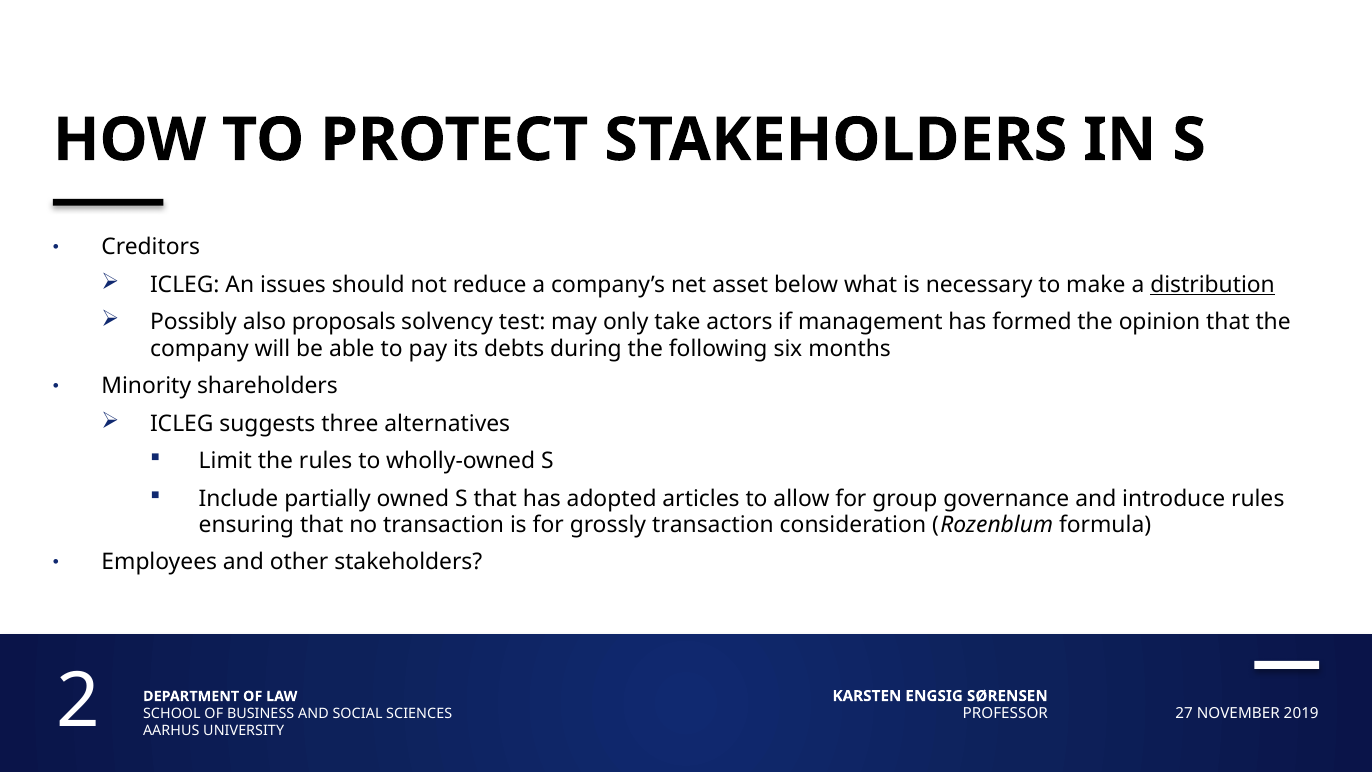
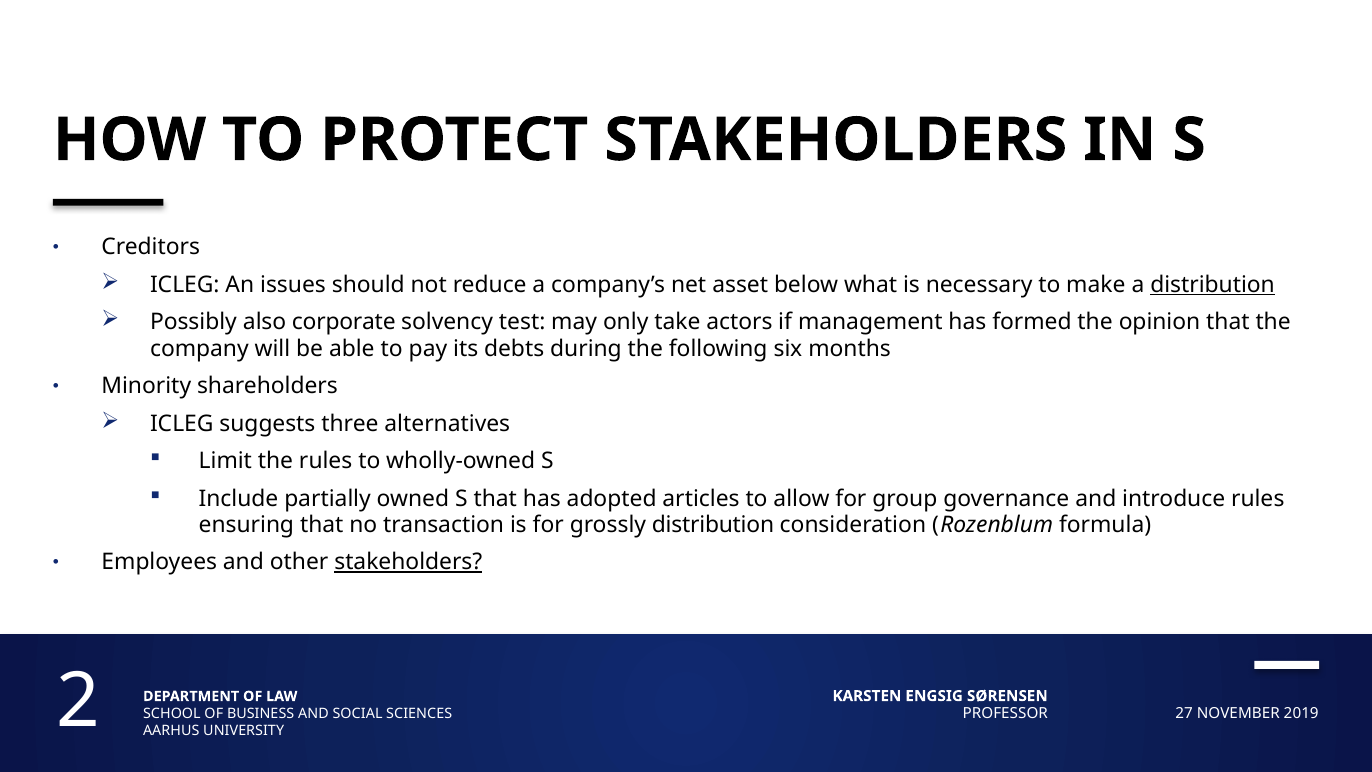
proposals: proposals -> corporate
grossly transaction: transaction -> distribution
stakeholders at (408, 562) underline: none -> present
